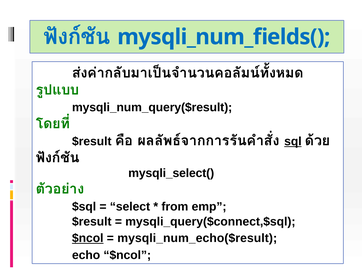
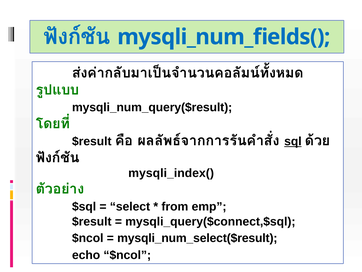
mysqli_select(: mysqli_select( -> mysqli_index(
$ncol at (88, 238) underline: present -> none
mysqli_num_echo($result: mysqli_num_echo($result -> mysqli_num_select($result
